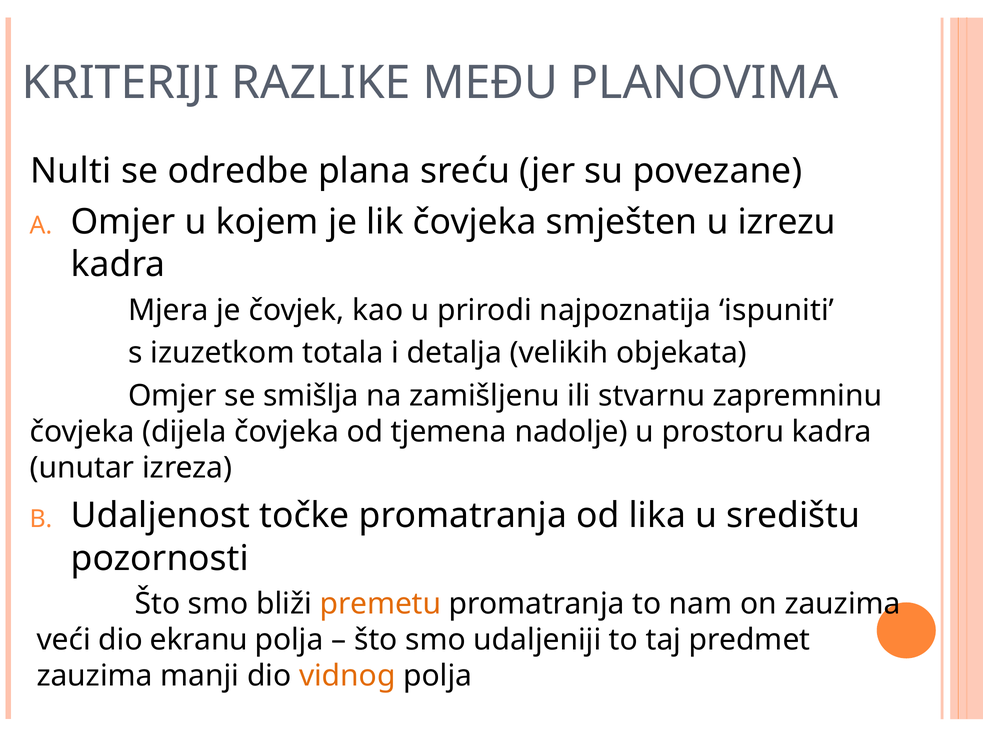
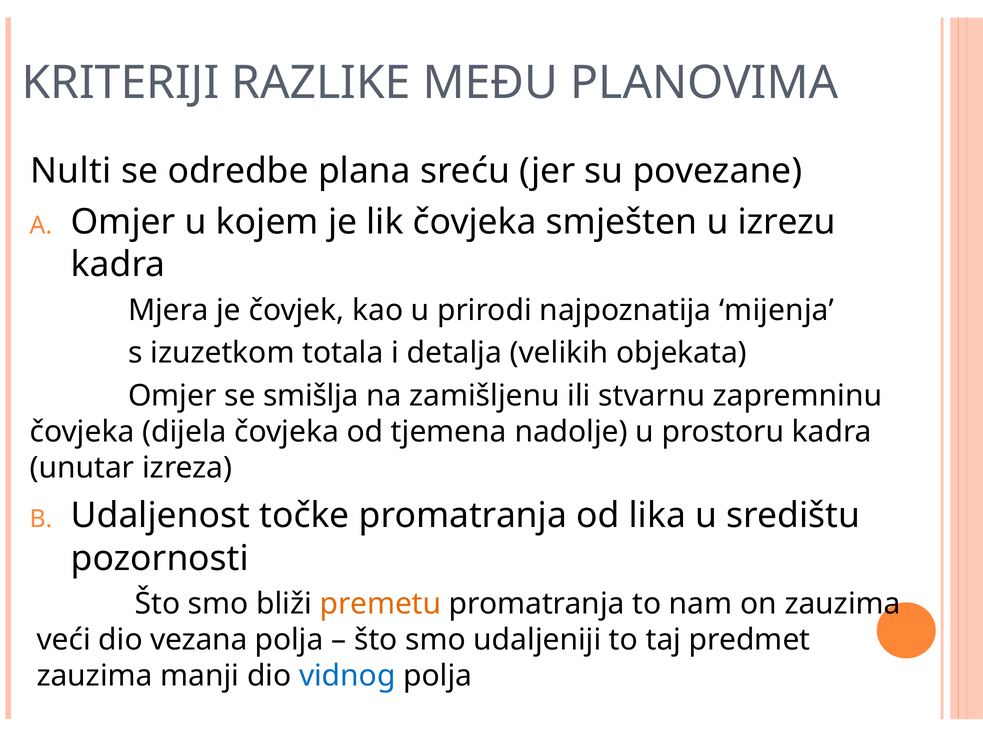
ispuniti: ispuniti -> mijenja
ekranu: ekranu -> vezana
vidnog colour: orange -> blue
